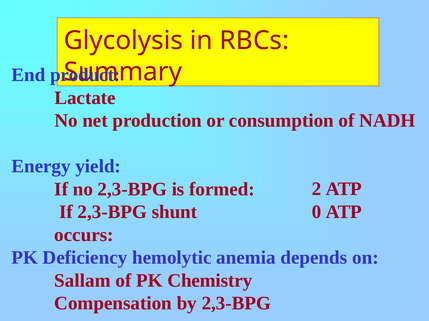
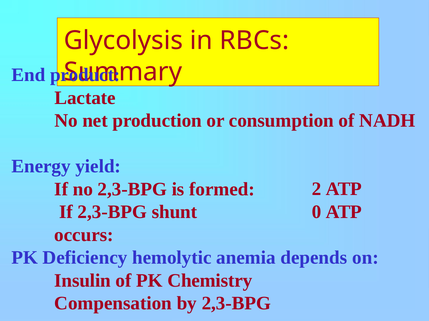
Sallam: Sallam -> Insulin
